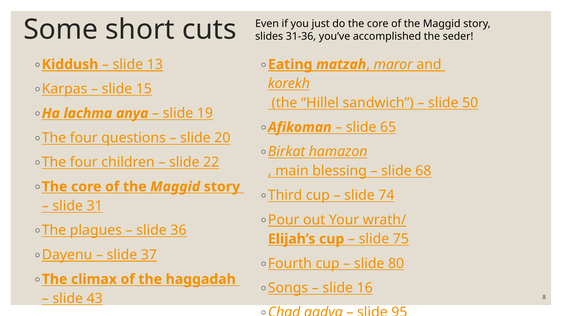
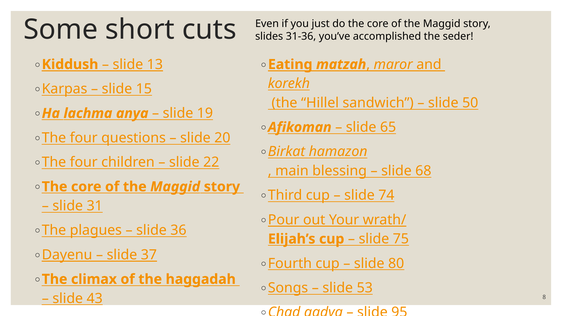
16: 16 -> 53
